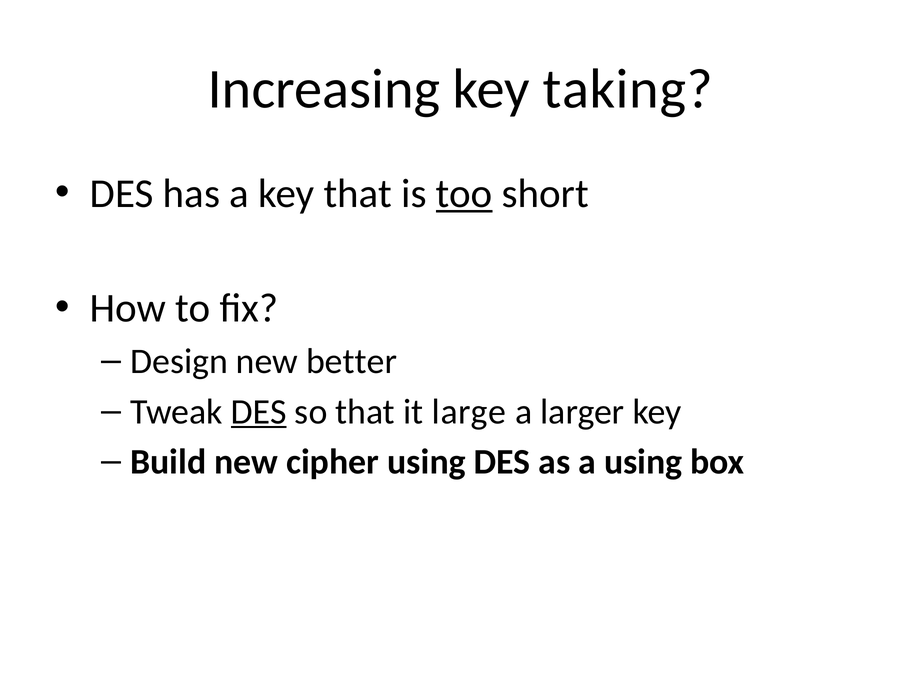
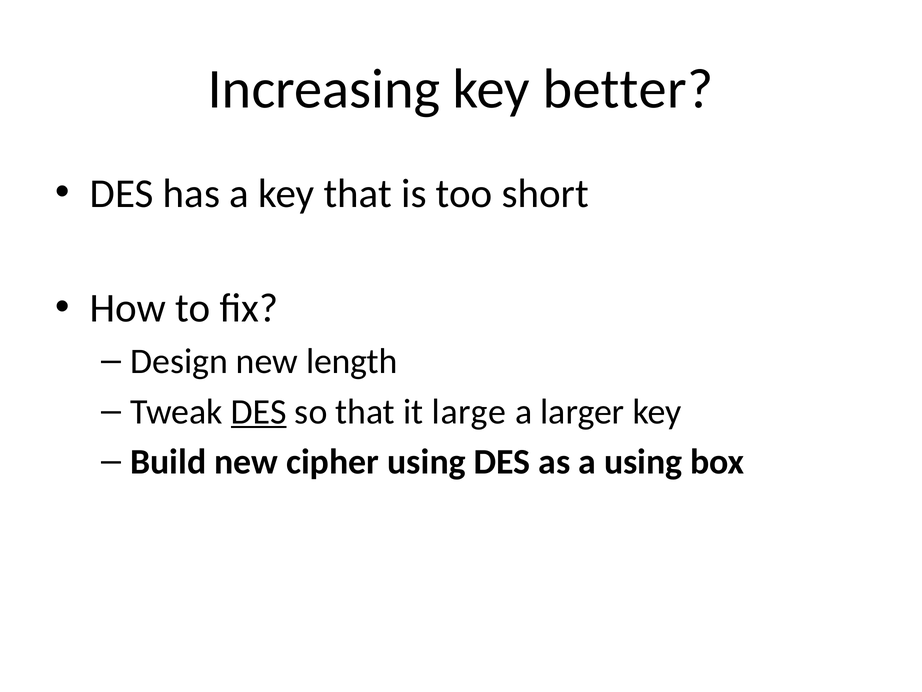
taking: taking -> better
too underline: present -> none
better: better -> length
